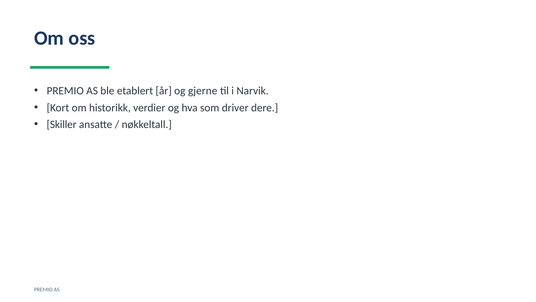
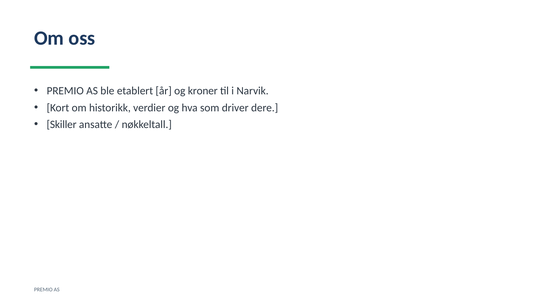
gjerne: gjerne -> kroner
